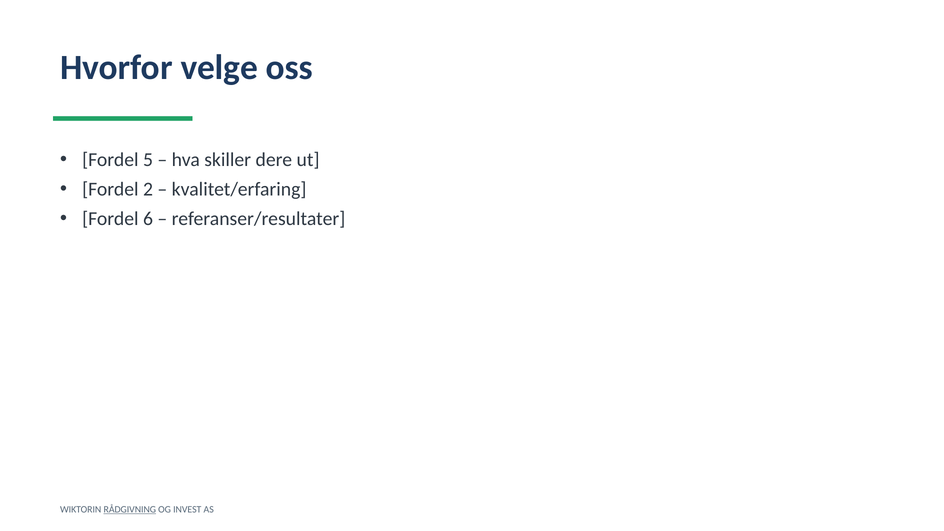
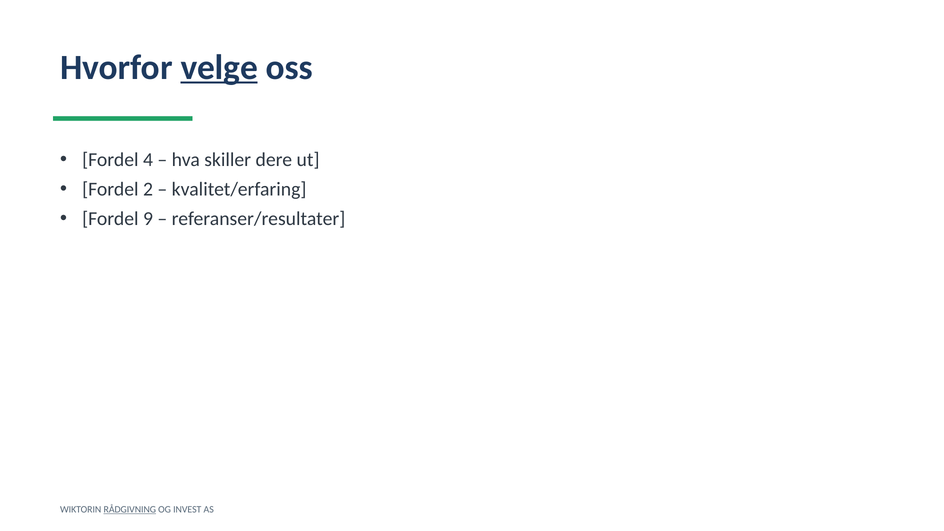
velge underline: none -> present
5: 5 -> 4
6: 6 -> 9
